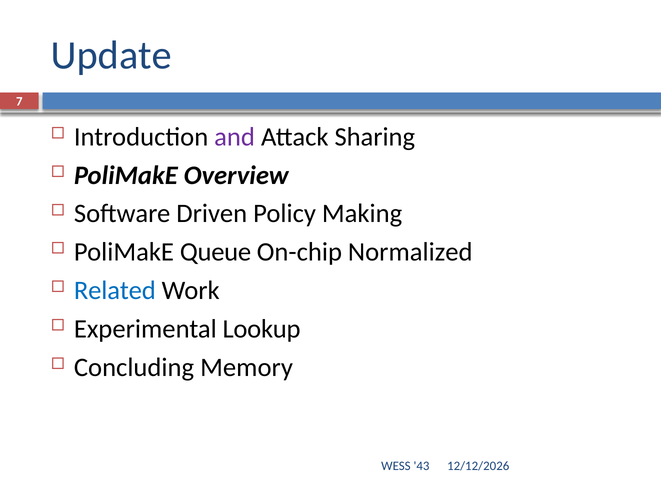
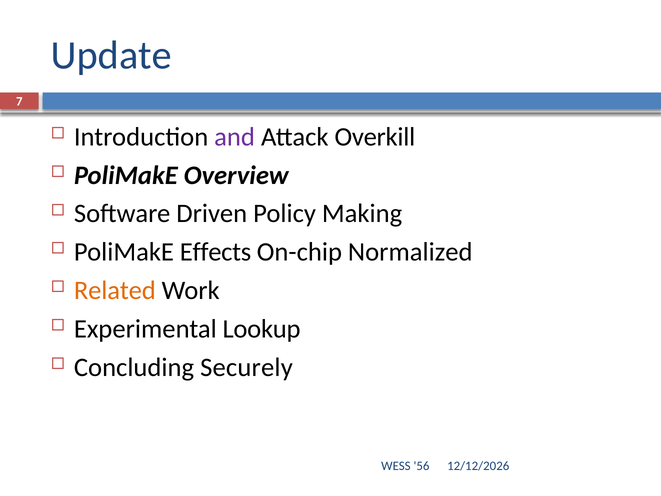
Sharing: Sharing -> Overkill
Queue: Queue -> Effects
Related colour: blue -> orange
Memory: Memory -> Securely
43: 43 -> 56
